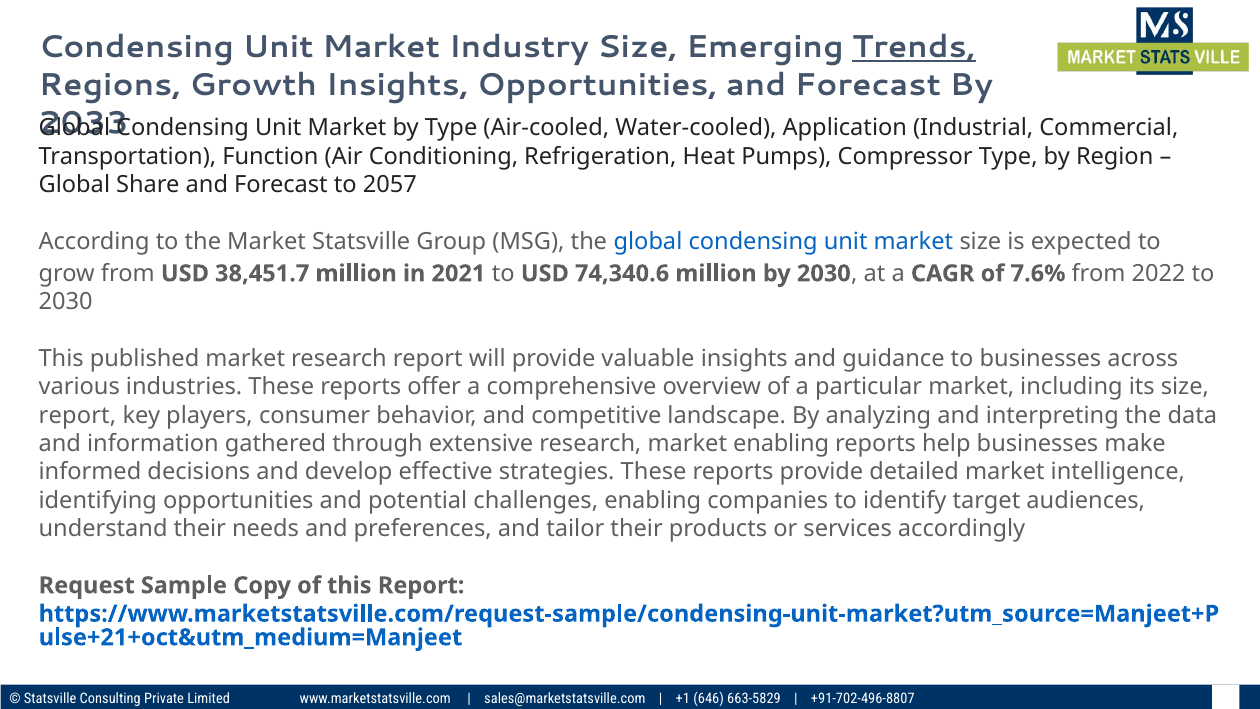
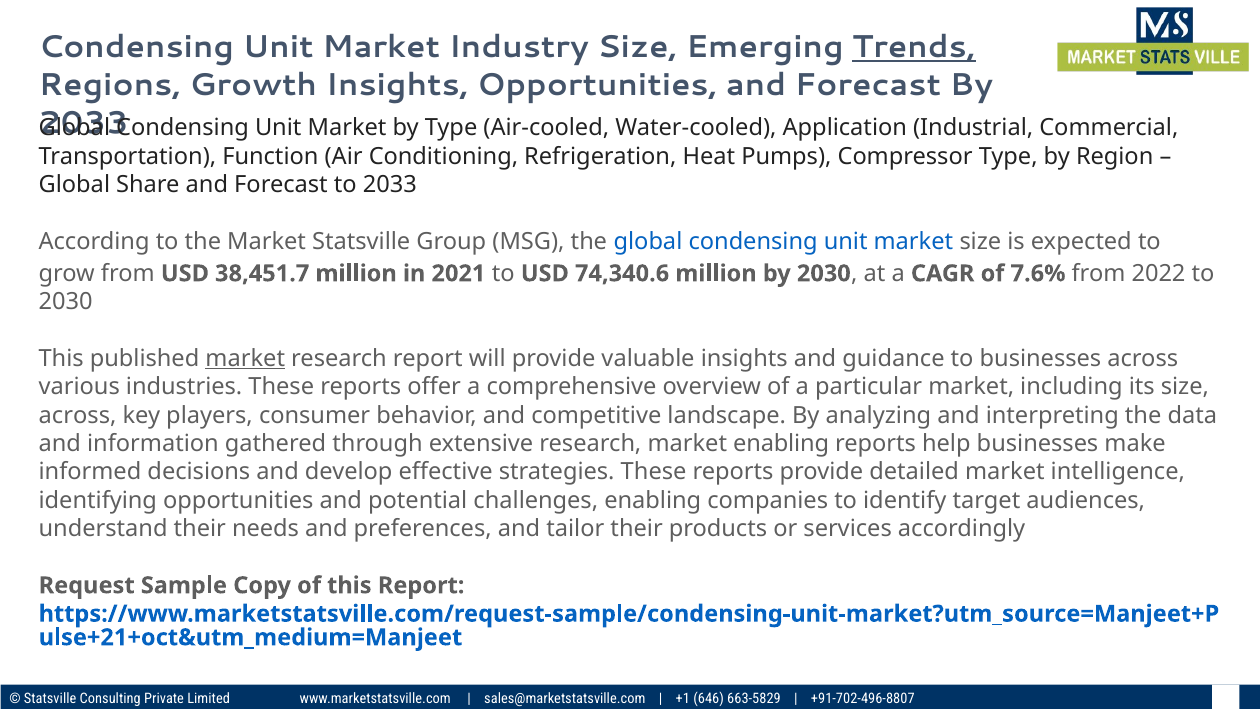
to 2057: 2057 -> 2033
market at (245, 358) underline: none -> present
report at (77, 415): report -> across
